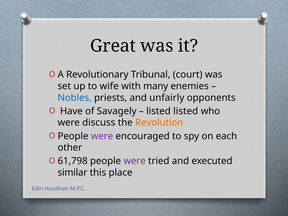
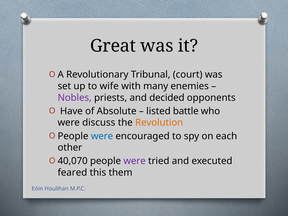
Nobles colour: blue -> purple
unfairly: unfairly -> decided
Savagely: Savagely -> Absolute
listed listed: listed -> battle
were at (102, 136) colour: purple -> blue
61,798: 61,798 -> 40,070
similar: similar -> feared
place: place -> them
